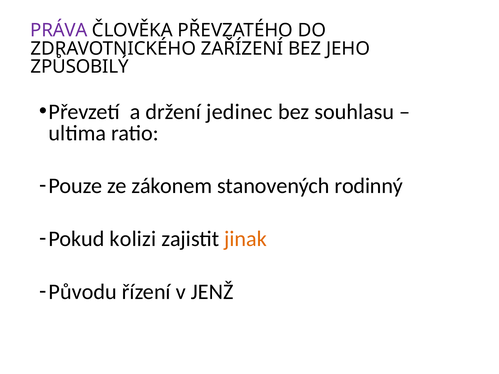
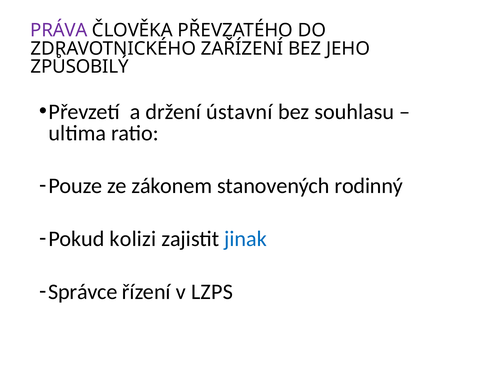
jedinec: jedinec -> ústavní
jinak colour: orange -> blue
Původu: Původu -> Správce
JENŽ: JENŽ -> LZPS
